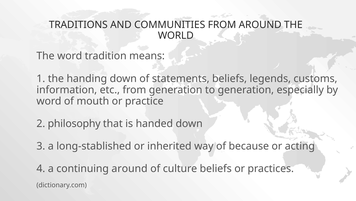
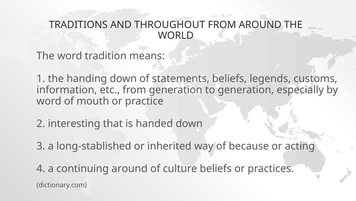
COMMUNITIES: COMMUNITIES -> THROUGHOUT
philosophy: philosophy -> interesting
